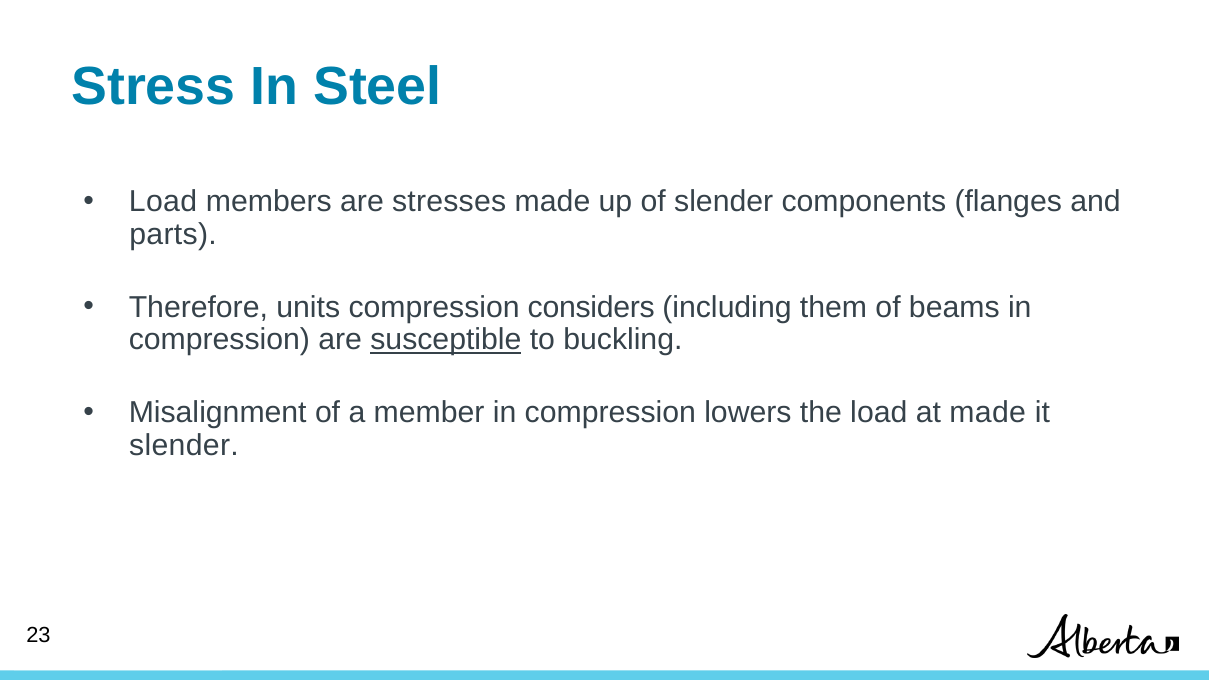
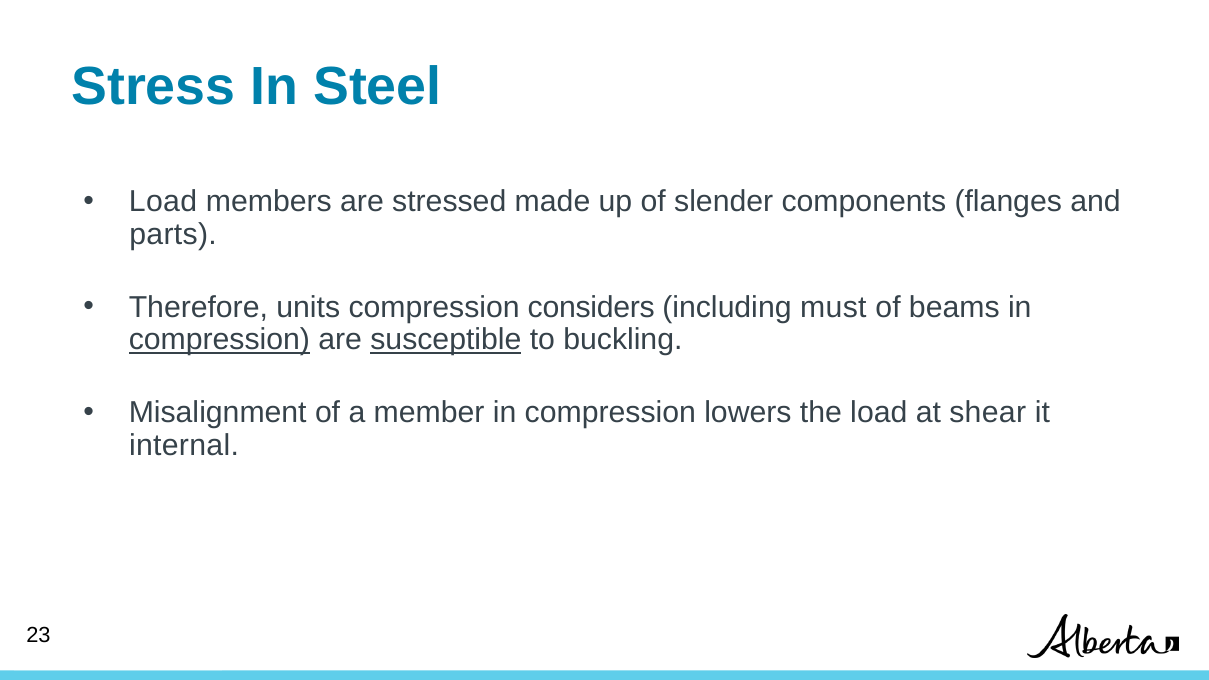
stresses: stresses -> stressed
them: them -> must
compression at (219, 340) underline: none -> present
at made: made -> shear
slender at (184, 445): slender -> internal
